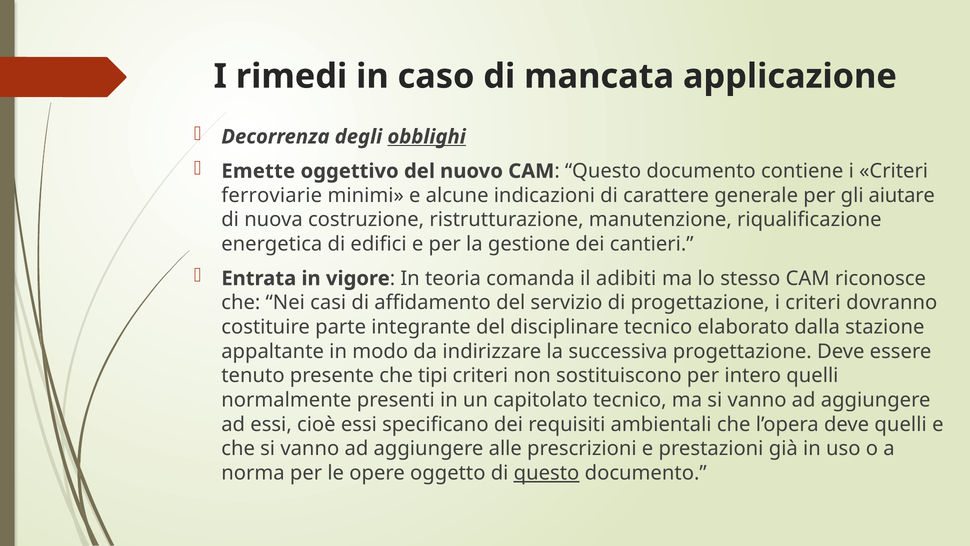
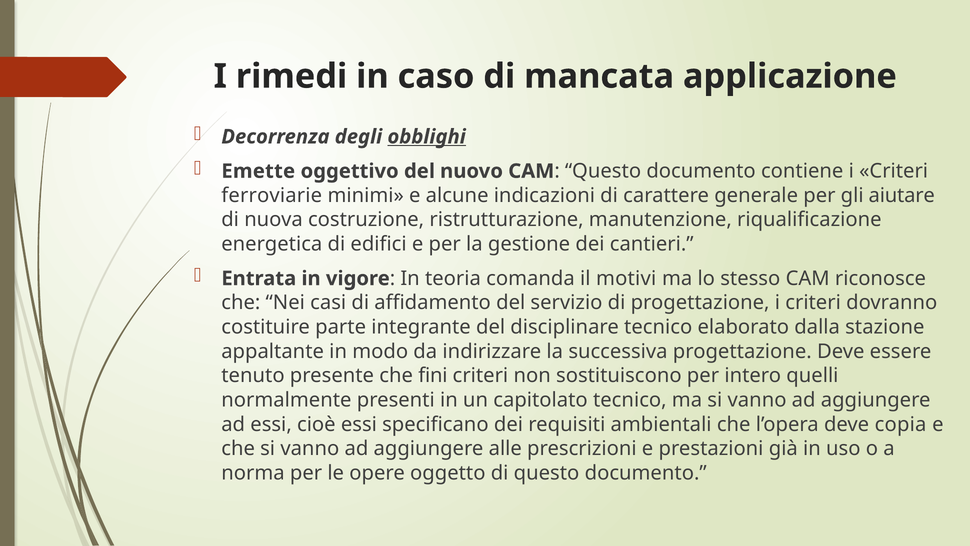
adibiti: adibiti -> motivi
tipi: tipi -> fini
deve quelli: quelli -> copia
questo at (547, 473) underline: present -> none
